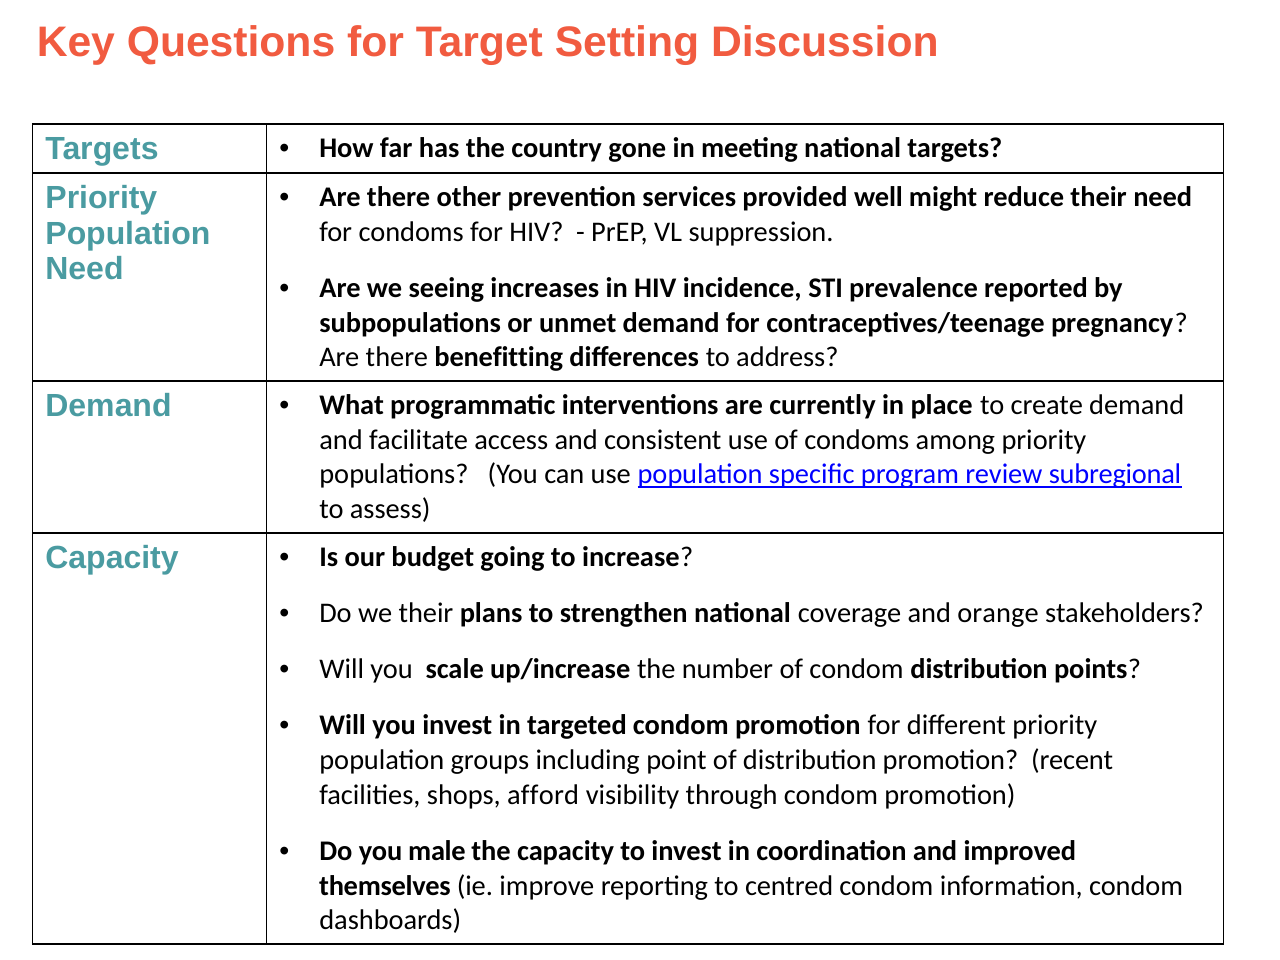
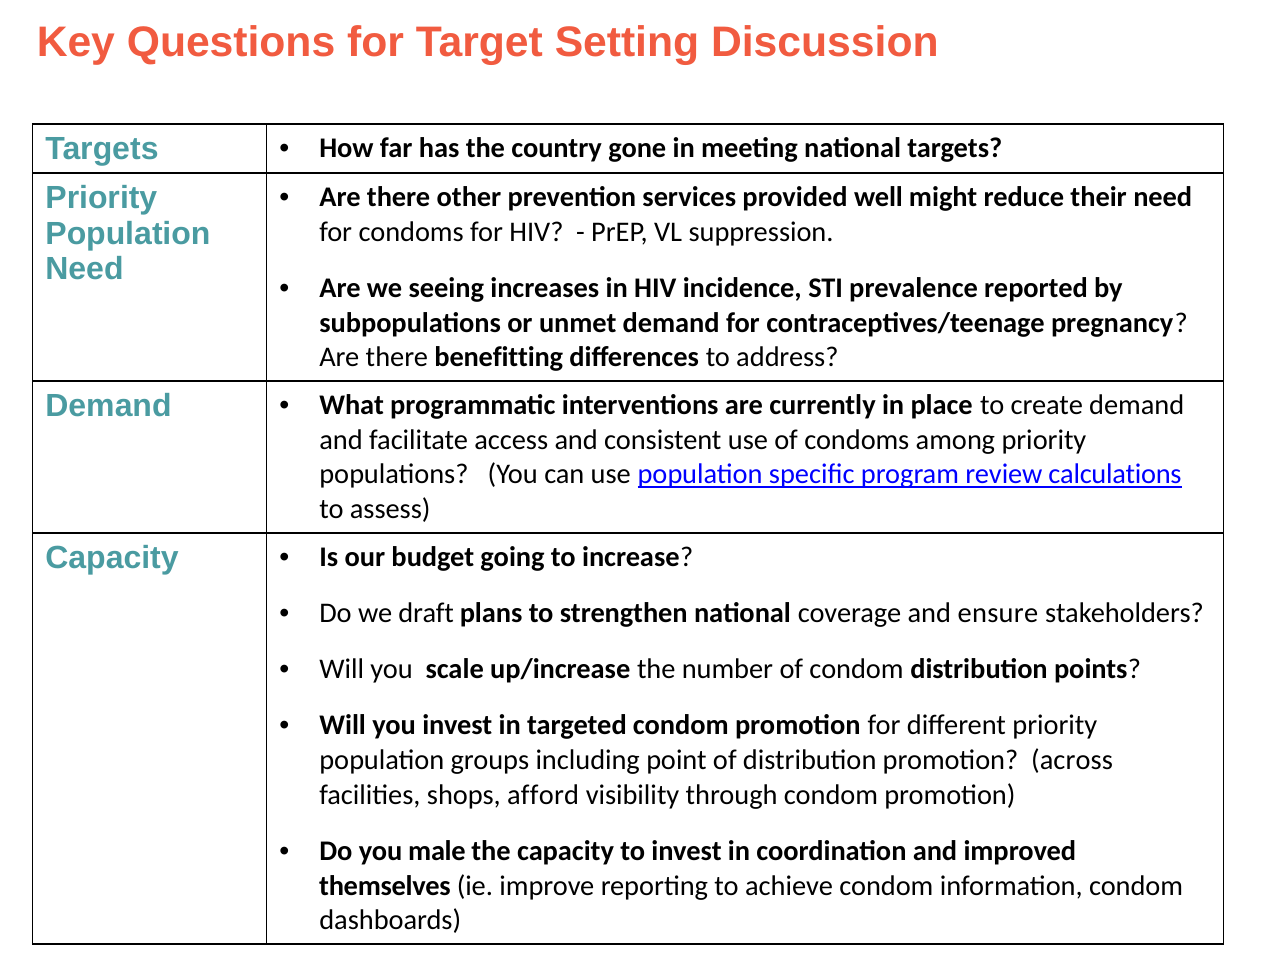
subregional: subregional -> calculations
we their: their -> draft
orange: orange -> ensure
recent: recent -> across
centred: centred -> achieve
